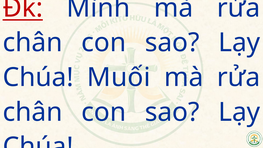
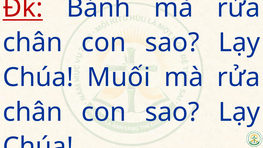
Mình: Mình -> Bánh
